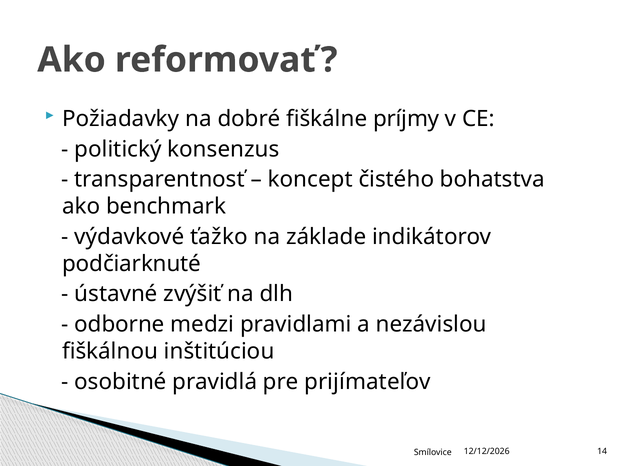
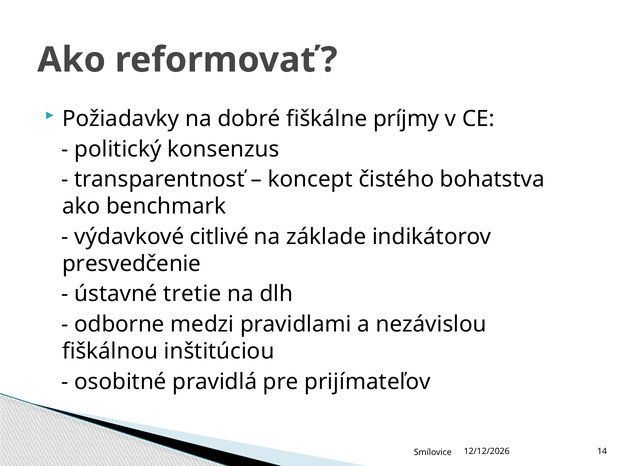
ťažko: ťažko -> citlivé
podčiarknuté: podčiarknuté -> presvedčenie
zvýšiť: zvýšiť -> tretie
